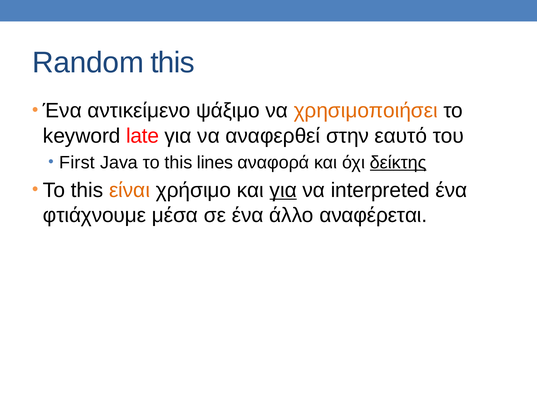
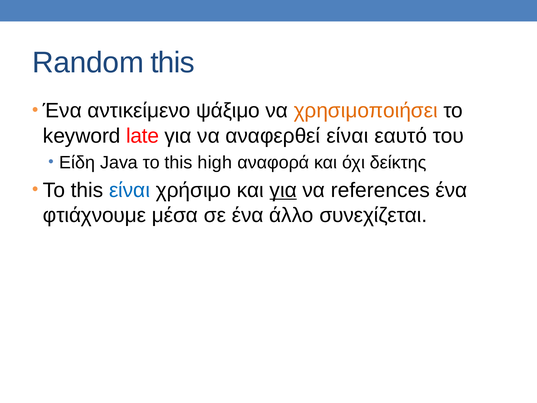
αναφερθεί στην: στην -> είναι
First: First -> Είδη
lines: lines -> high
δείκτης underline: present -> none
είναι at (130, 190) colour: orange -> blue
interpreted: interpreted -> references
αναφέρεται: αναφέρεται -> συνεχίζεται
